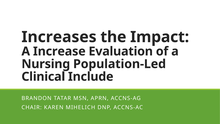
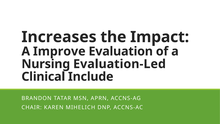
Increase: Increase -> Improve
Population-Led: Population-Led -> Evaluation-Led
